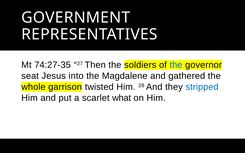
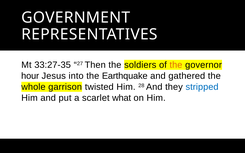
74:27-35: 74:27-35 -> 33:27-35
the at (176, 65) colour: blue -> orange
seat: seat -> hour
Magdalene: Magdalene -> Earthquake
